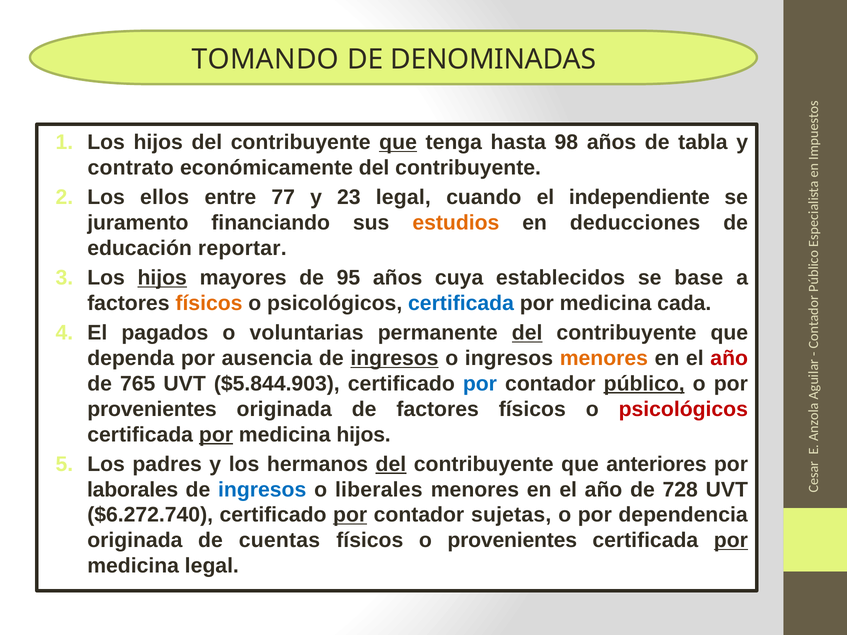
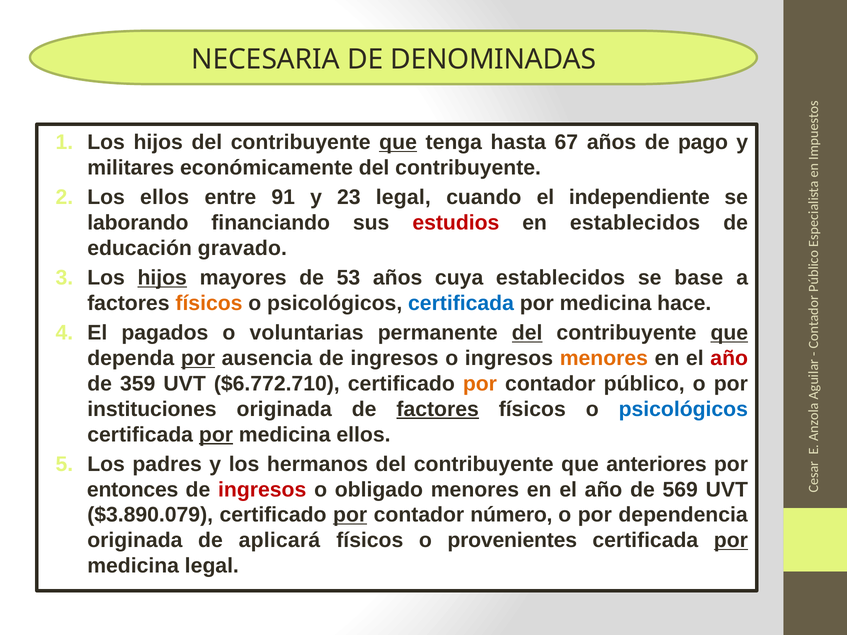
TOMANDO: TOMANDO -> NECESARIA
98: 98 -> 67
tabla: tabla -> pago
contrato: contrato -> militares
77: 77 -> 91
juramento: juramento -> laborando
estudios colour: orange -> red
en deducciones: deducciones -> establecidos
reportar: reportar -> gravado
95: 95 -> 53
cada: cada -> hace
que at (729, 333) underline: none -> present
por at (198, 358) underline: none -> present
ingresos at (394, 358) underline: present -> none
765: 765 -> 359
$5.844.903: $5.844.903 -> $6.772.710
por at (480, 384) colour: blue -> orange
público underline: present -> none
provenientes at (152, 409): provenientes -> instituciones
factores at (438, 409) underline: none -> present
psicológicos at (683, 409) colour: red -> blue
medicina hijos: hijos -> ellos
del at (391, 464) underline: present -> none
laborales: laborales -> entonces
ingresos at (262, 490) colour: blue -> red
liberales: liberales -> obligado
728: 728 -> 569
$6.272.740: $6.272.740 -> $3.890.079
sujetas: sujetas -> número
cuentas: cuentas -> aplicará
